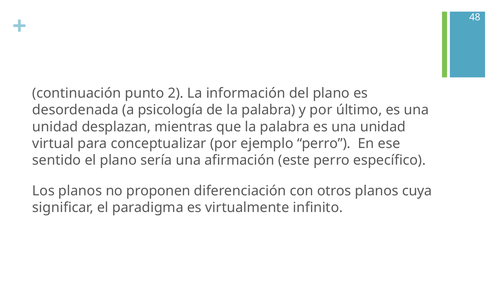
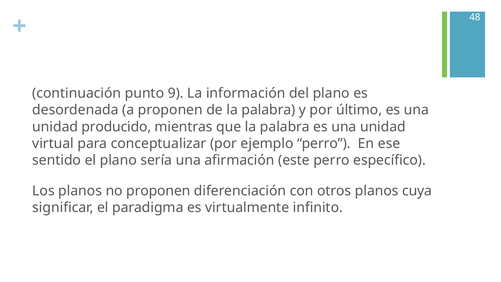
2: 2 -> 9
a psicología: psicología -> proponen
desplazan: desplazan -> producido
